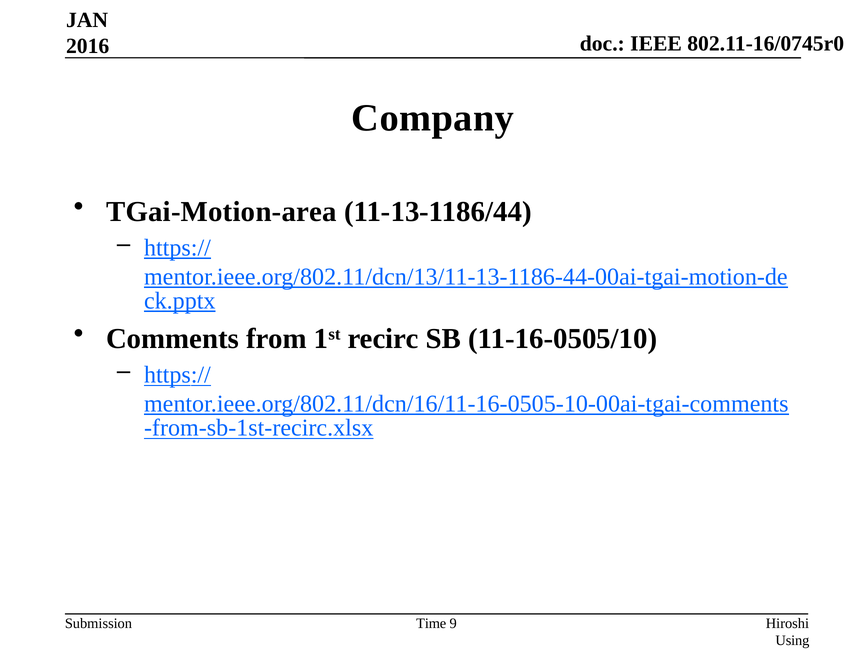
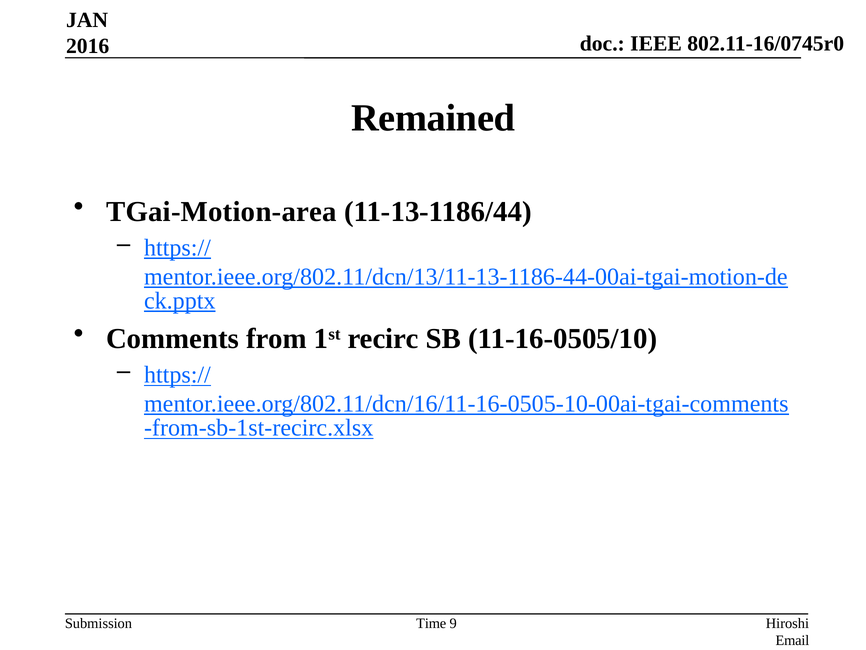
Company: Company -> Remained
Using: Using -> Email
